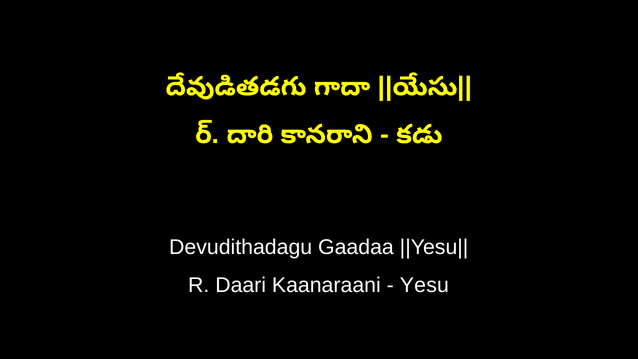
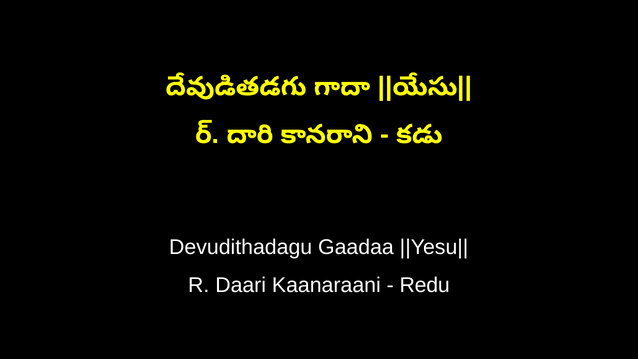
Yesu: Yesu -> Redu
